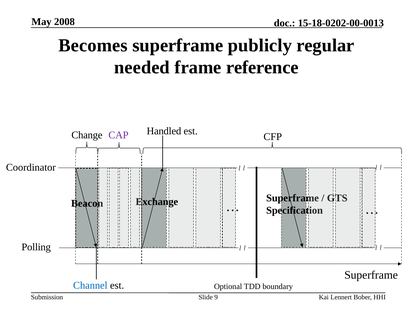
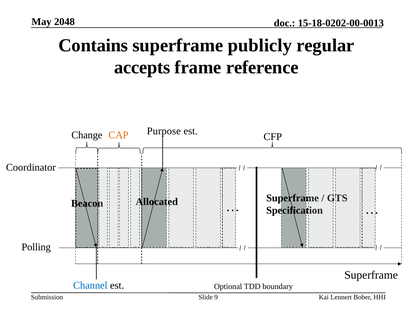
2008: 2008 -> 2048
Becomes: Becomes -> Contains
needed: needed -> accepts
Handled: Handled -> Purpose
CAP colour: purple -> orange
Exchange: Exchange -> Allocated
